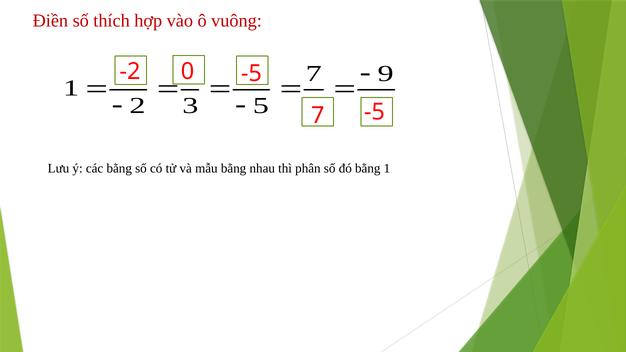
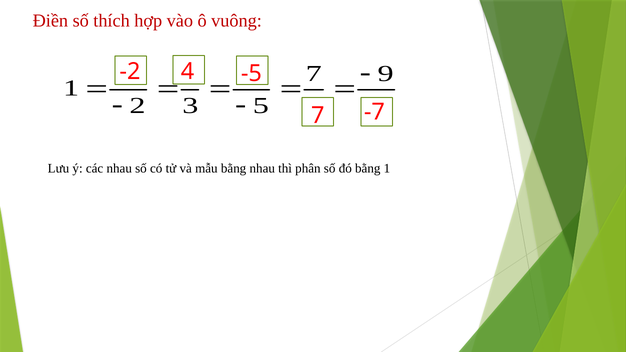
0: 0 -> 4
-5 at (374, 112): -5 -> -7
các bằng: bằng -> nhau
